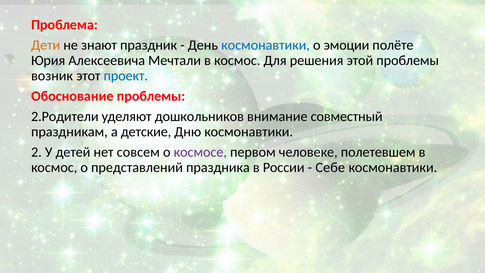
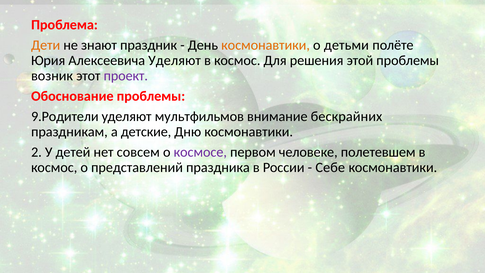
космонавтики at (266, 45) colour: blue -> orange
эмоции: эмоции -> детьми
Алексеевича Мечтали: Мечтали -> Уделяют
проект colour: blue -> purple
2.Родители: 2.Родители -> 9.Родители
дошкольников: дошкольников -> мультфильмов
совместный: совместный -> бескрайних
